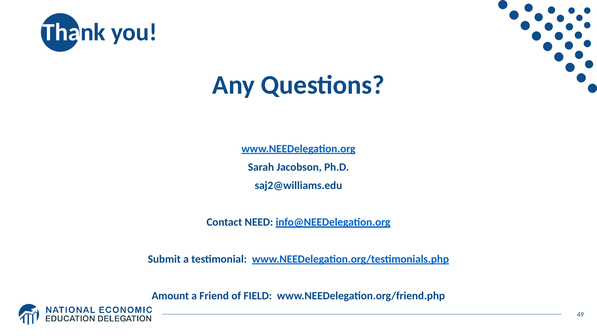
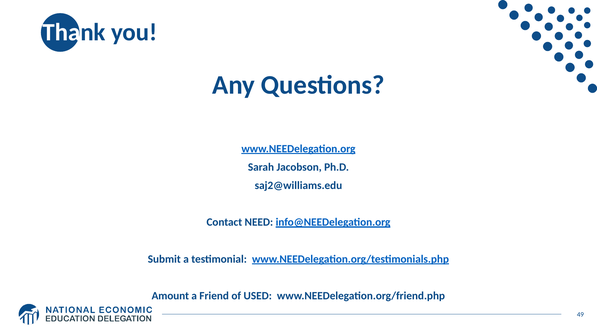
FIELD: FIELD -> USED
